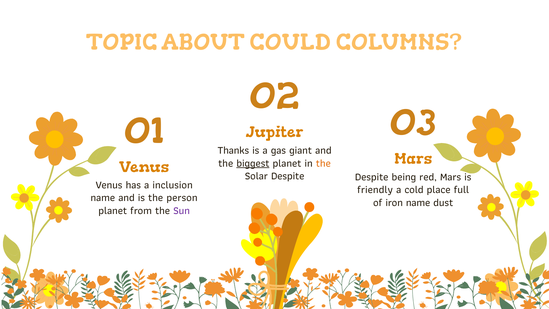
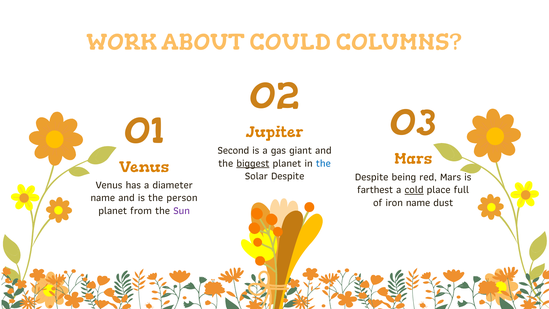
TOPIC: TOPIC -> WORK
Thanks: Thanks -> Second
the at (323, 163) colour: orange -> blue
inclusion: inclusion -> diameter
friendly: friendly -> farthest
cold underline: none -> present
